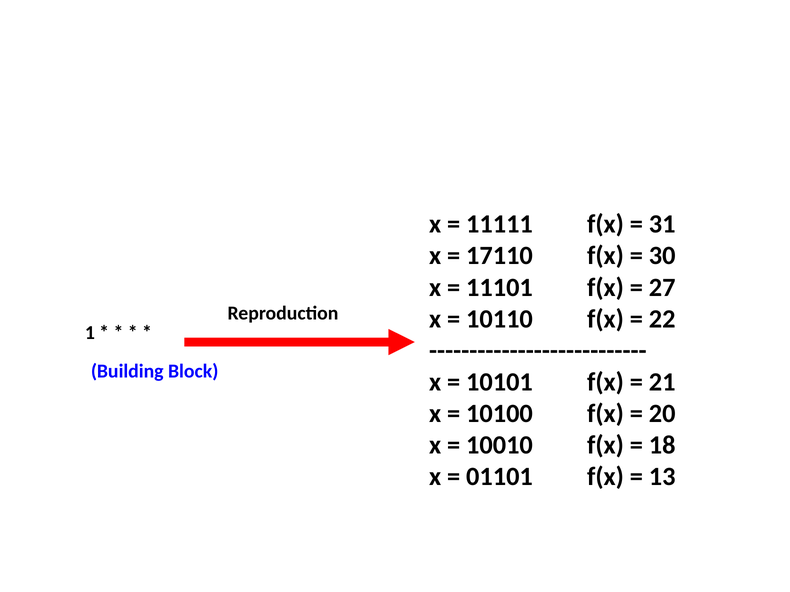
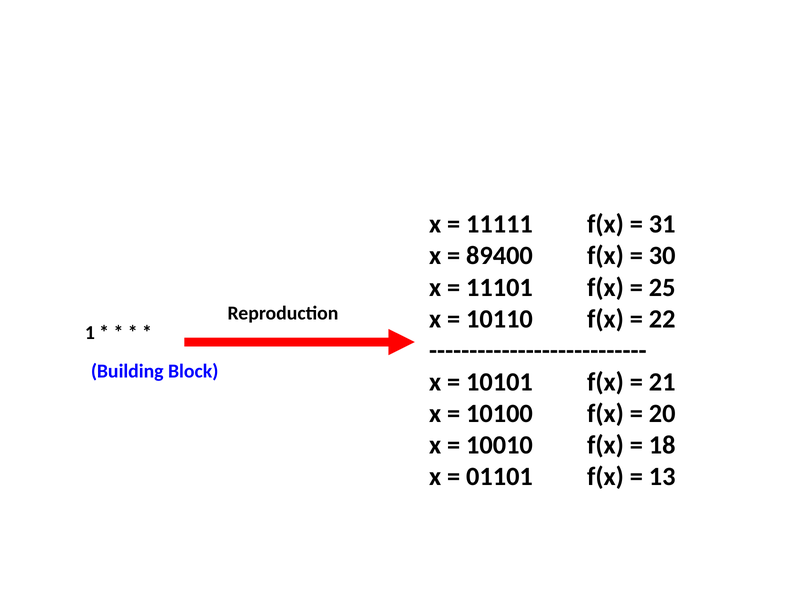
17110: 17110 -> 89400
27: 27 -> 25
